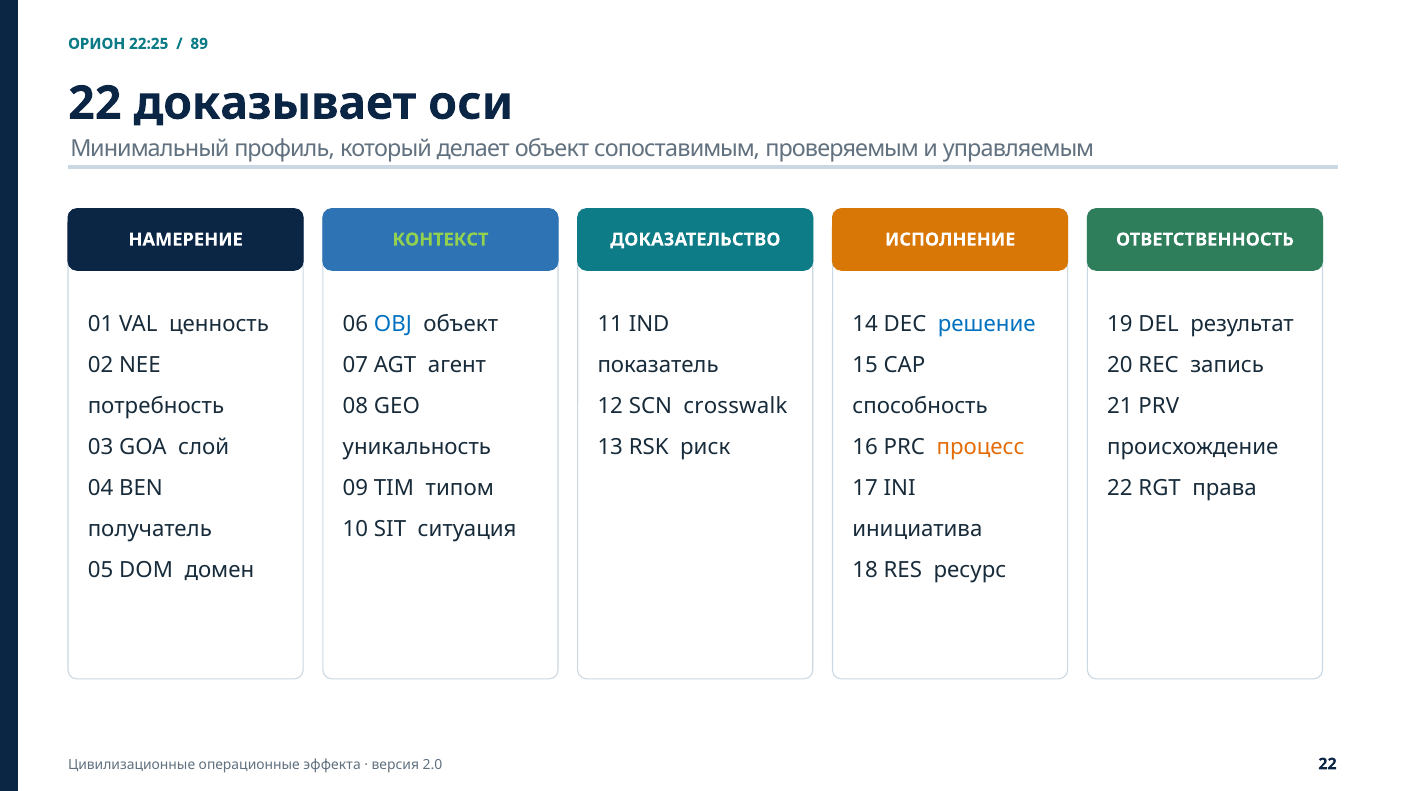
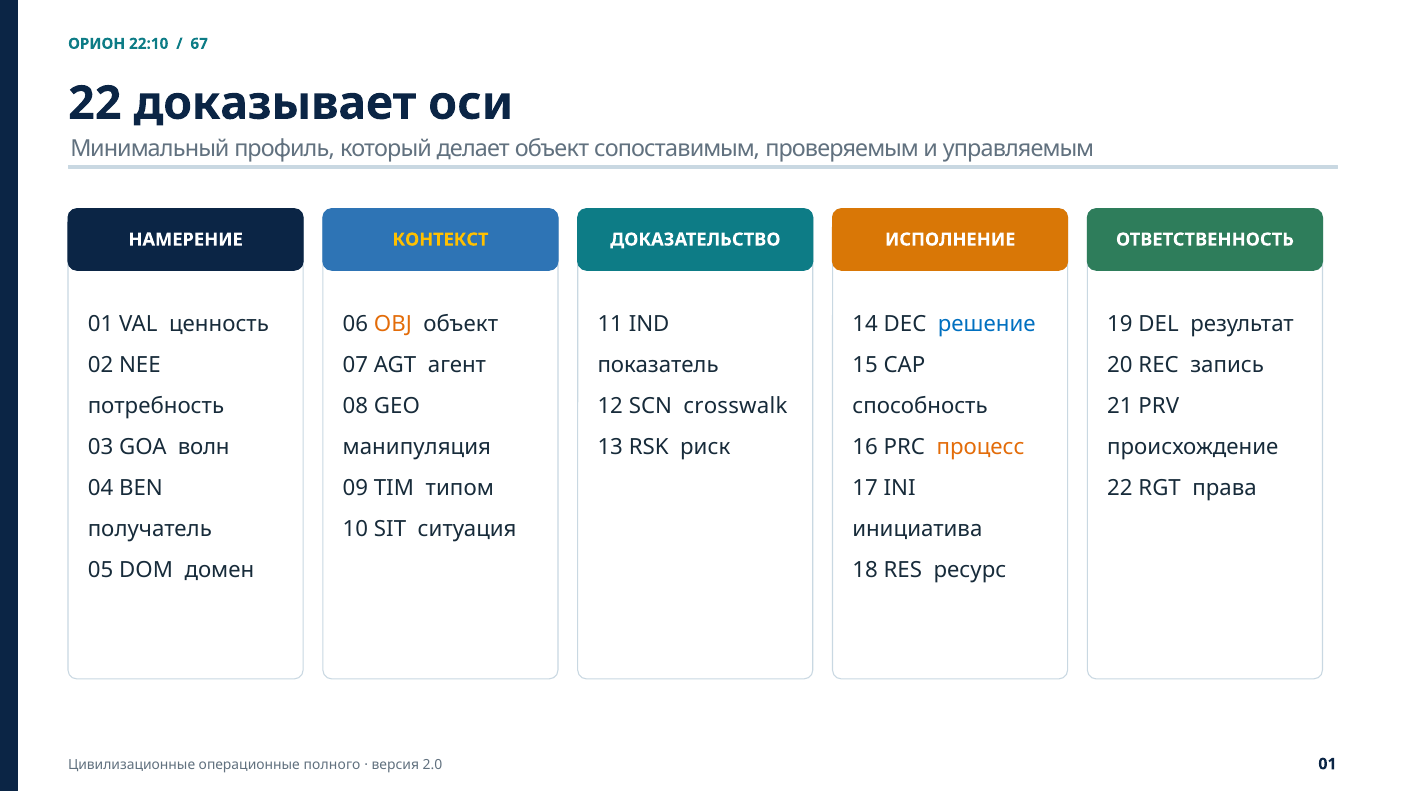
22:25: 22:25 -> 22:10
89: 89 -> 67
КОНТЕКСТ colour: light green -> yellow
OBJ colour: blue -> orange
слой: слой -> волн
уникальность: уникальность -> манипуляция
эффекта: эффекта -> полного
2.0 22: 22 -> 01
